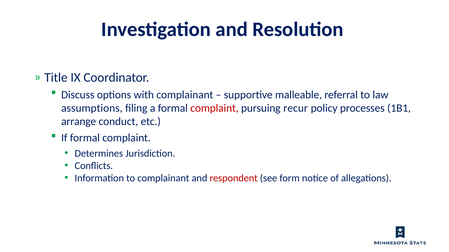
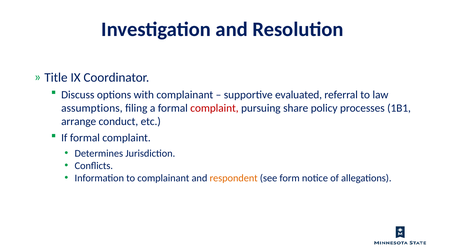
malleable: malleable -> evaluated
recur: recur -> share
respondent colour: red -> orange
